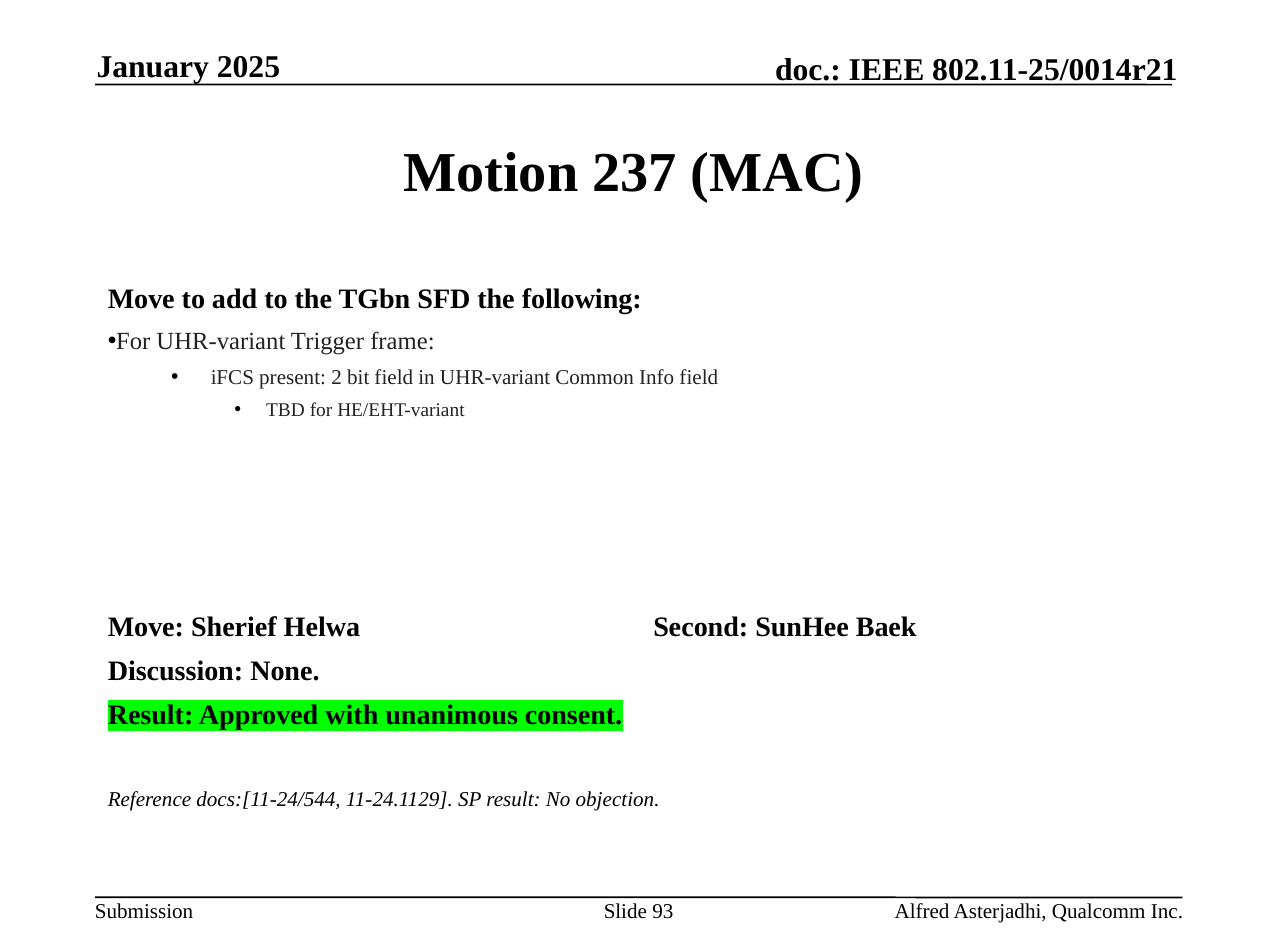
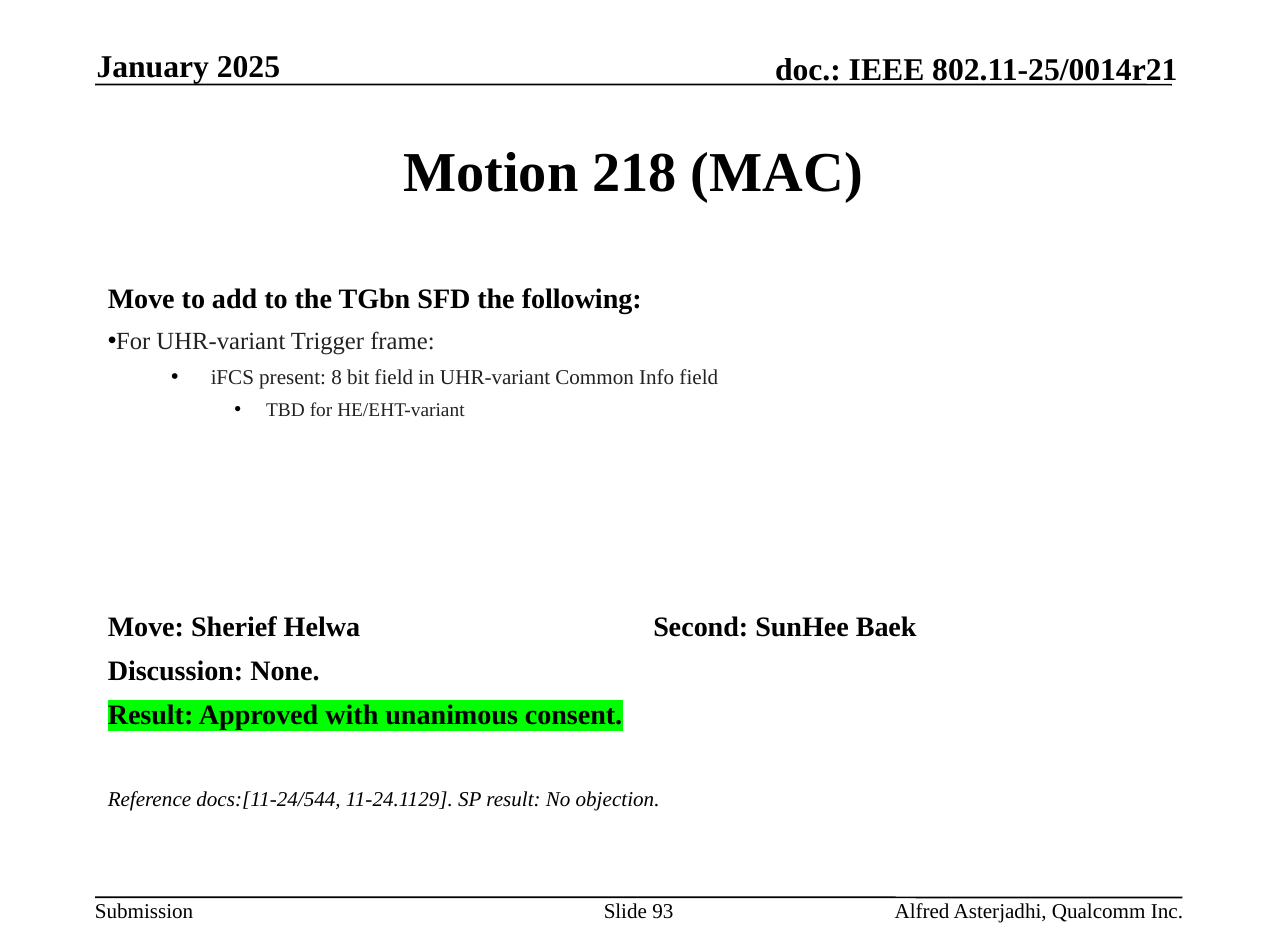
237: 237 -> 218
2: 2 -> 8
